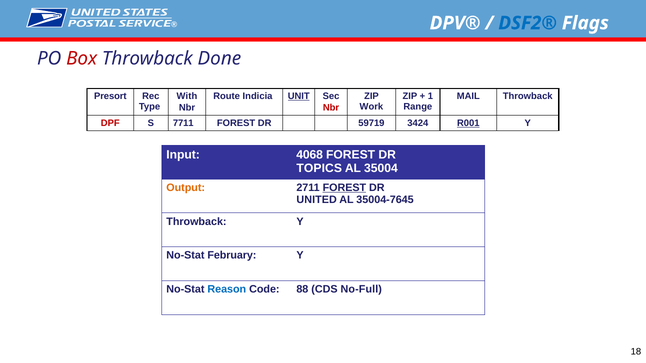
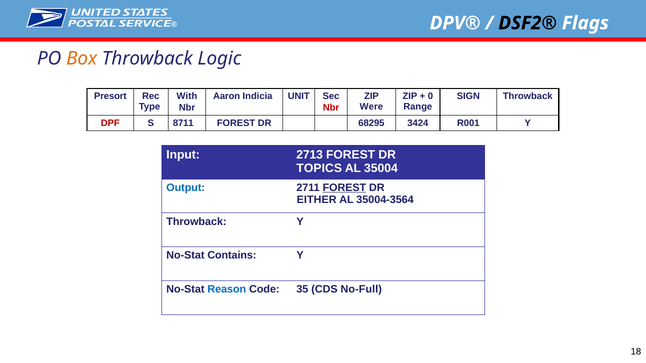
DSF2® colour: blue -> black
Box colour: red -> orange
Done: Done -> Logic
Route: Route -> Aaron
UNIT underline: present -> none
1: 1 -> 0
MAIL: MAIL -> SIGN
Work: Work -> Were
7711: 7711 -> 8711
59719: 59719 -> 68295
R001 underline: present -> none
4068: 4068 -> 2713
Output colour: orange -> blue
UNITED: UNITED -> EITHER
35004-7645: 35004-7645 -> 35004-3564
February: February -> Contains
88: 88 -> 35
